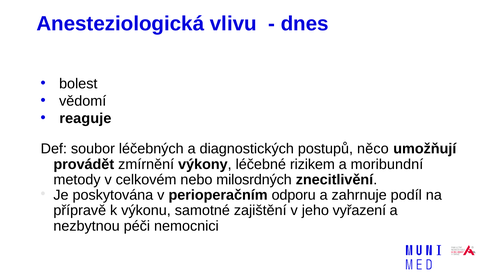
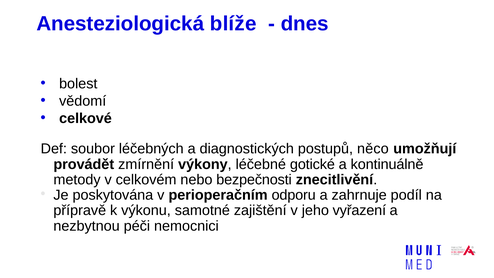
vlivu: vlivu -> blíže
reaguje: reaguje -> celkové
rizikem: rizikem -> gotické
moribundní: moribundní -> kontinuálně
milosrdných: milosrdných -> bezpečnosti
